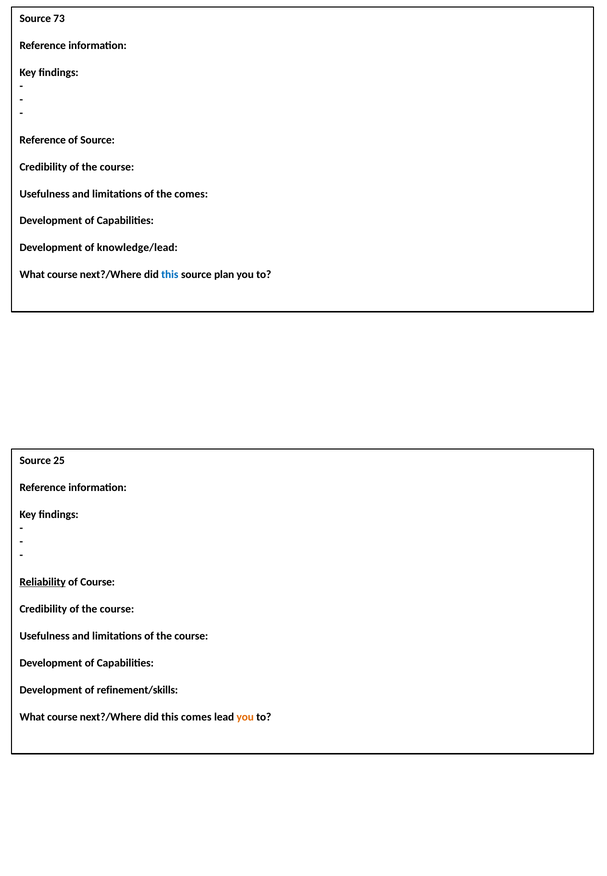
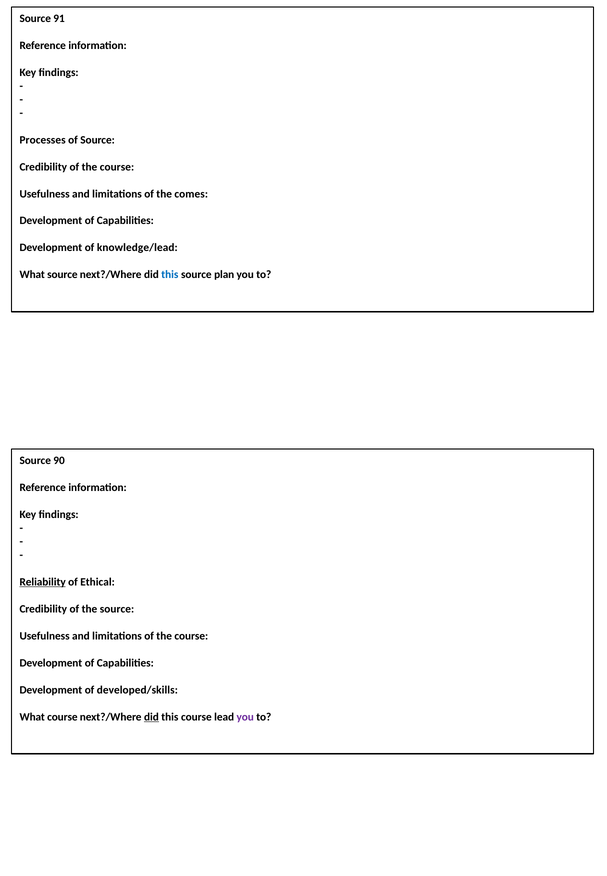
73: 73 -> 91
Reference at (43, 140): Reference -> Processes
course at (62, 275): course -> source
25: 25 -> 90
of Course: Course -> Ethical
course at (117, 609): course -> source
refinement/skills: refinement/skills -> developed/skills
did at (151, 717) underline: none -> present
this comes: comes -> course
you at (245, 717) colour: orange -> purple
